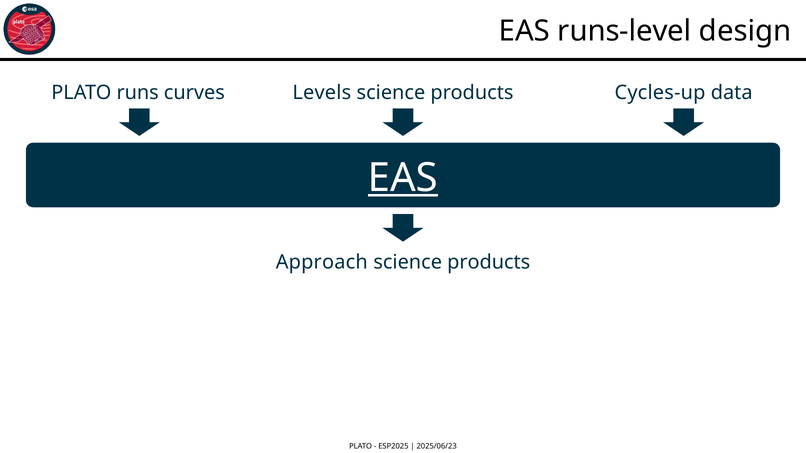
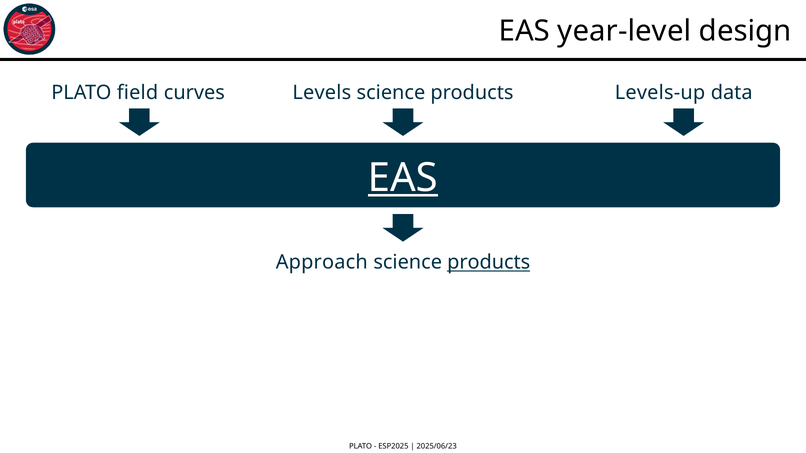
runs-level: runs-level -> year-level
runs: runs -> field
Cycles-up: Cycles-up -> Levels-up
products at (489, 263) underline: none -> present
